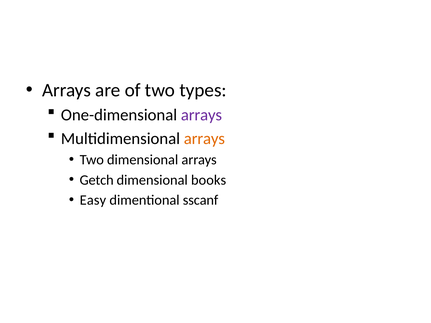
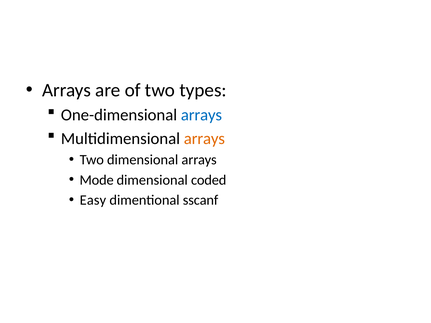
arrays at (201, 115) colour: purple -> blue
Getch: Getch -> Mode
books: books -> coded
